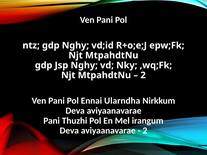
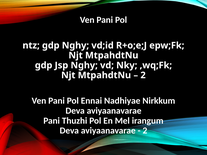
Ularndha: Ularndha -> Nadhiyae
